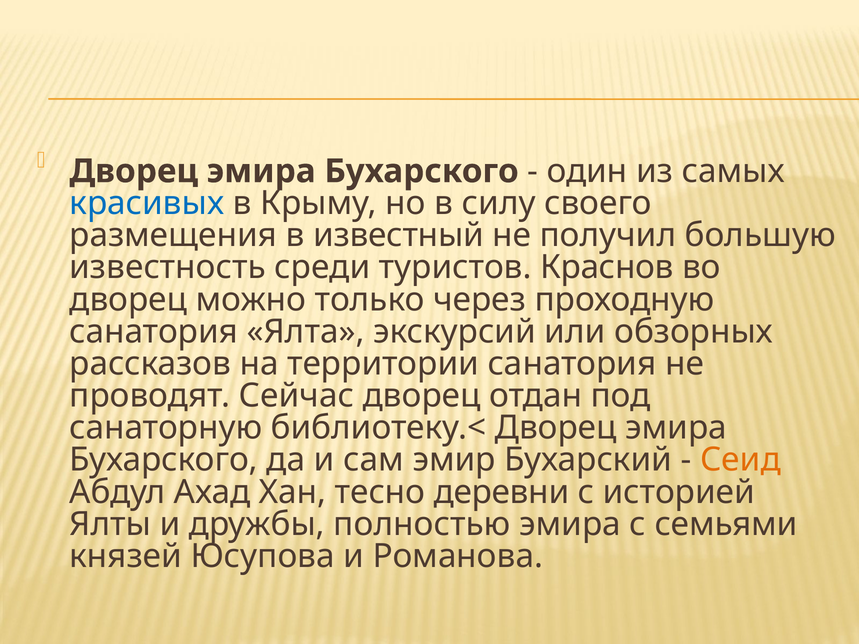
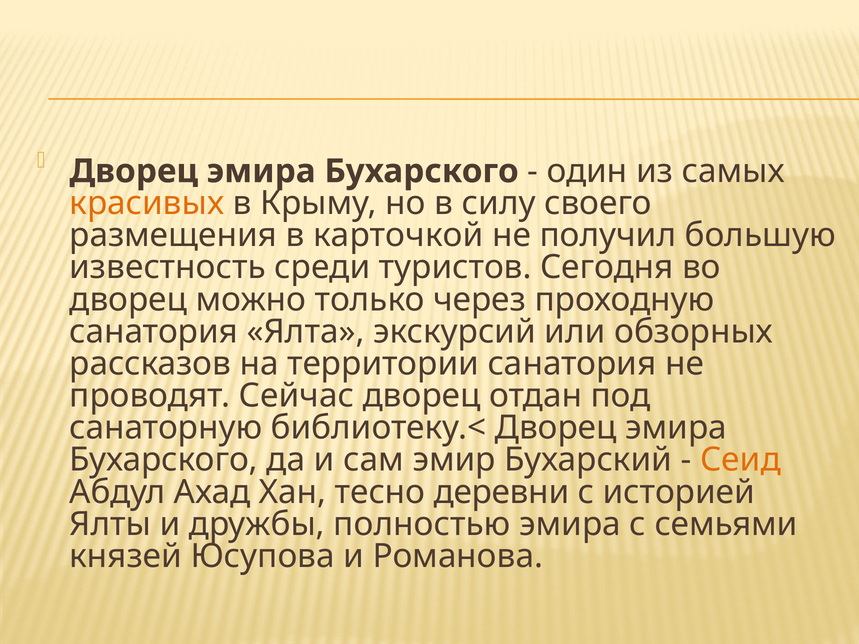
красивых colour: blue -> orange
известный: известный -> карточкой
Краснов: Краснов -> Сегодня
